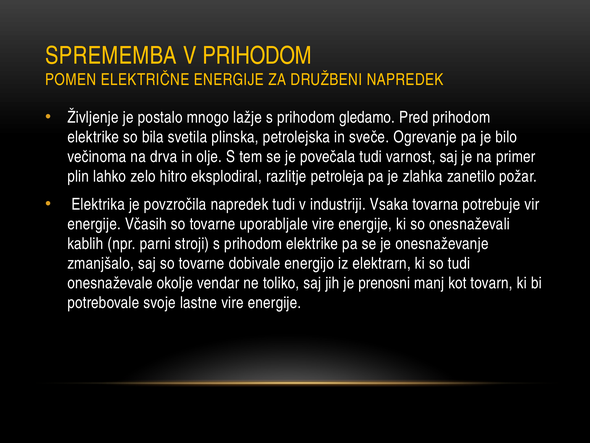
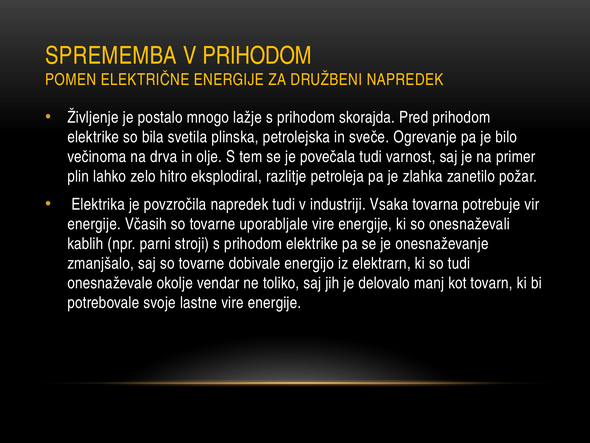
gledamo: gledamo -> skorajda
prenosni: prenosni -> delovalo
